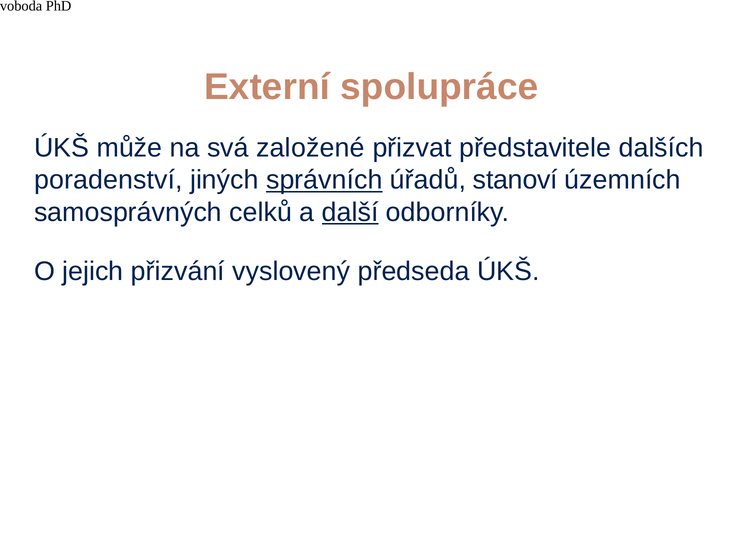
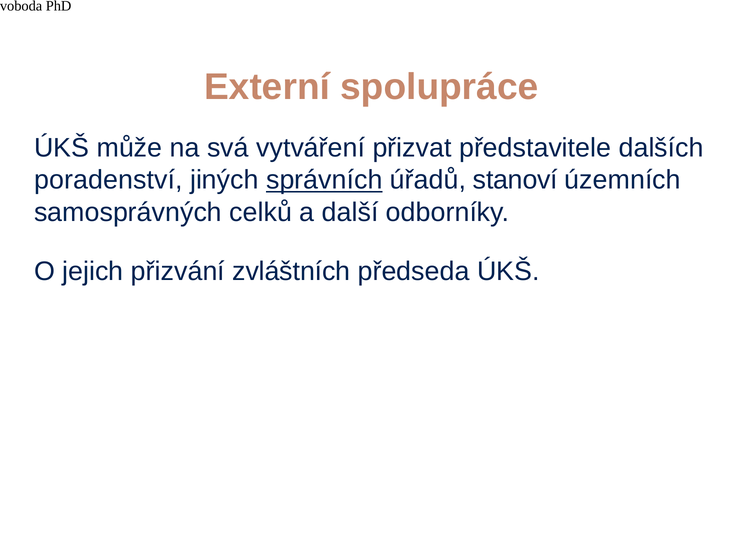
založené: založené -> vytváření
další underline: present -> none
vyslovený: vyslovený -> zvláštních
